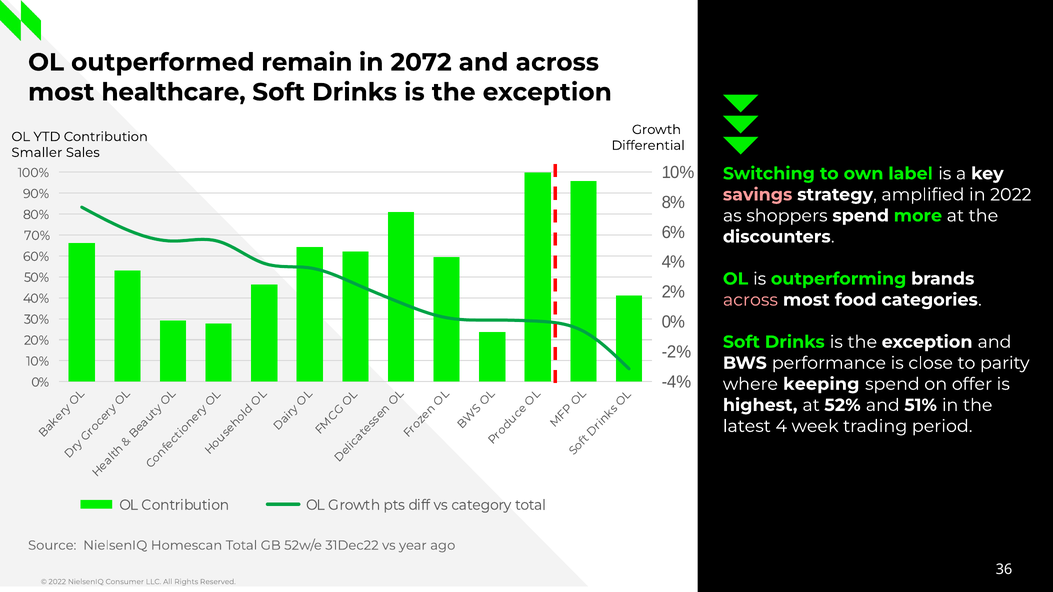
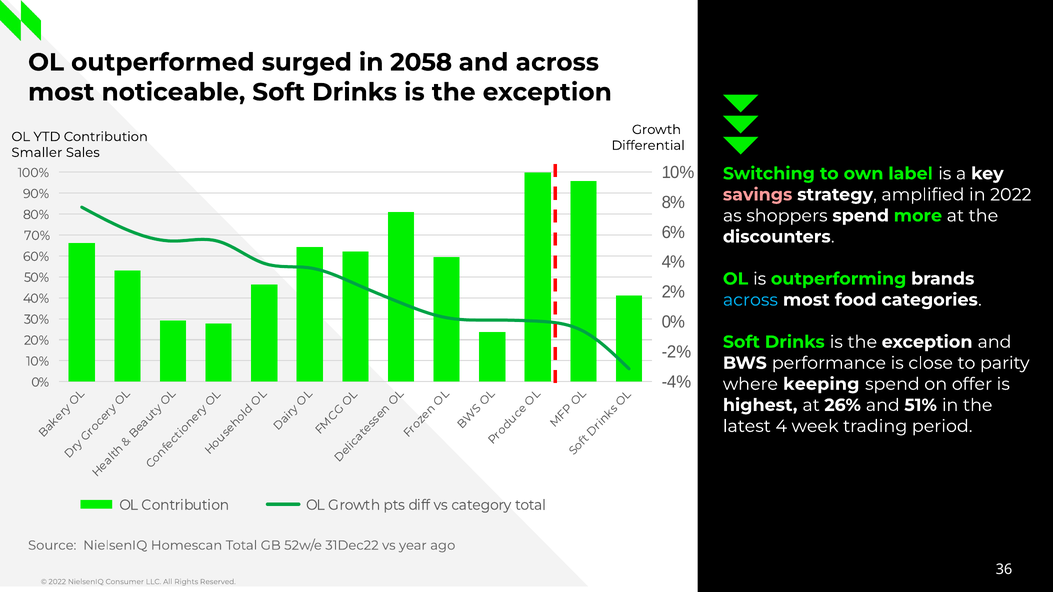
remain: remain -> surged
2072: 2072 -> 2058
healthcare: healthcare -> noticeable
across at (750, 300) colour: pink -> light blue
52%: 52% -> 26%
